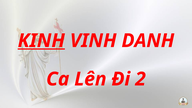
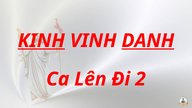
DANH underline: none -> present
